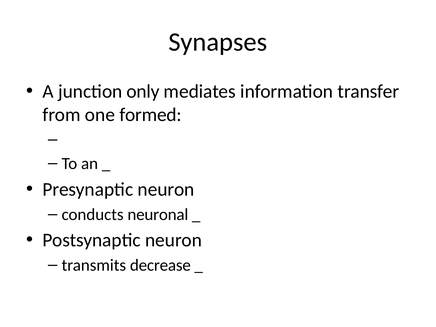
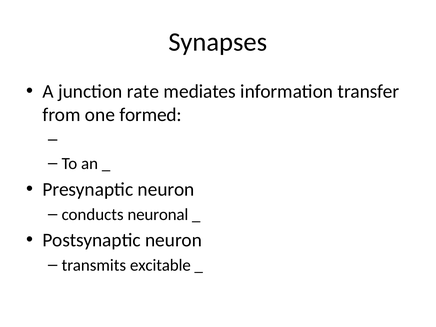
only: only -> rate
decrease: decrease -> excitable
